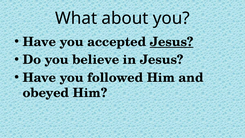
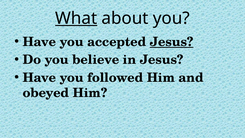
What underline: none -> present
